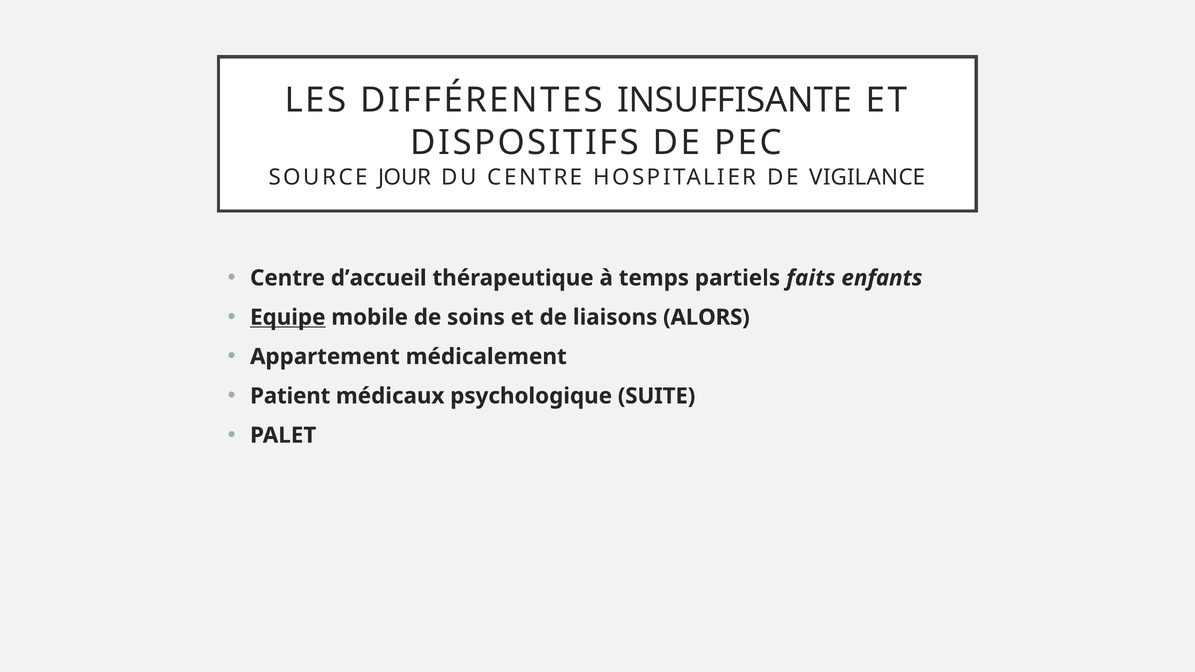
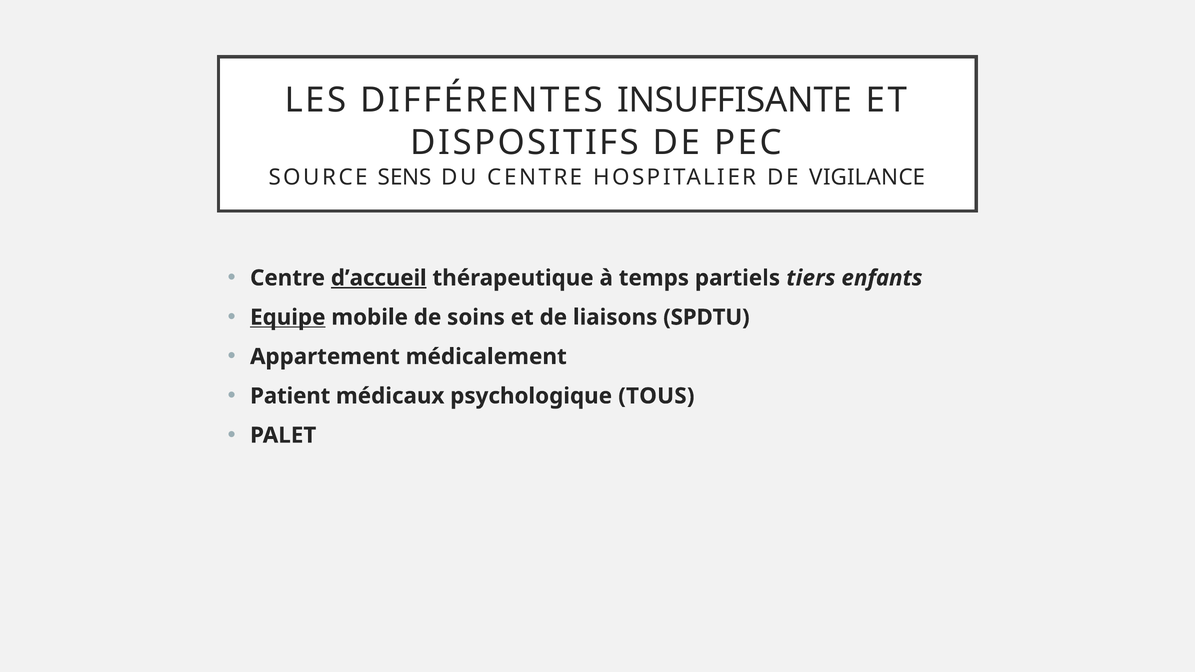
JOUR: JOUR -> SENS
d’accueil underline: none -> present
faits: faits -> tiers
ALORS: ALORS -> SPDTU
SUITE: SUITE -> TOUS
